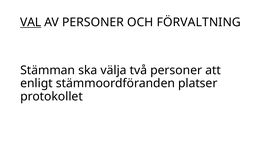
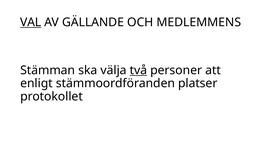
AV PERSONER: PERSONER -> GÄLLANDE
FÖRVALTNING: FÖRVALTNING -> MEDLEMMENS
två underline: none -> present
